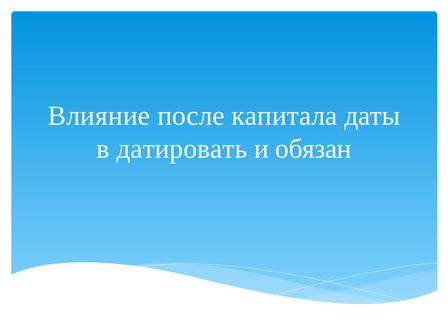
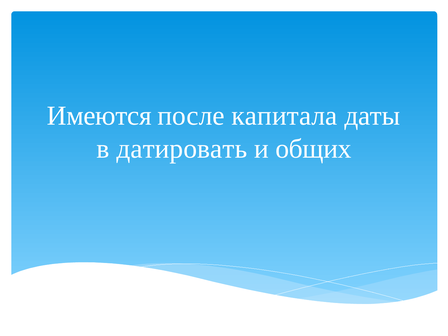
Влияние: Влияние -> Имеются
обязан: обязан -> общих
